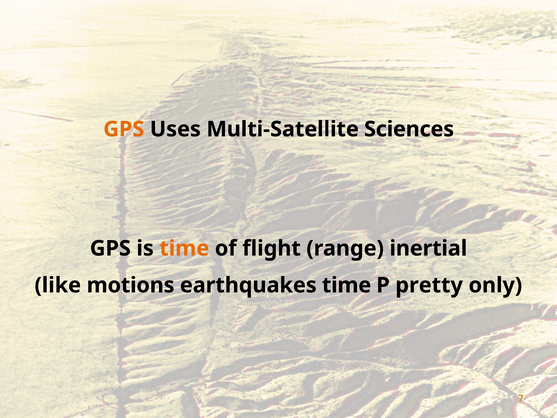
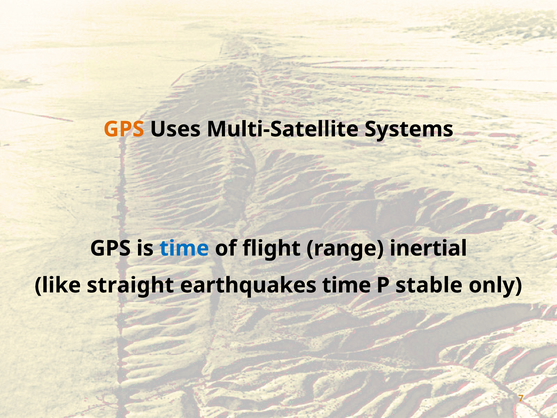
Sciences: Sciences -> Systems
time at (184, 248) colour: orange -> blue
motions: motions -> straight
pretty: pretty -> stable
